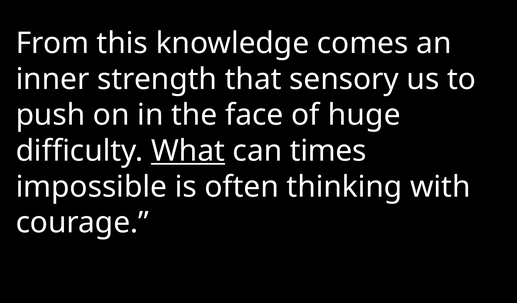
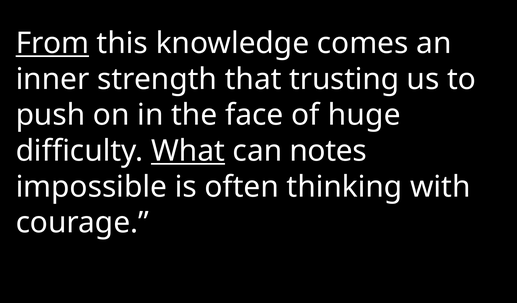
From underline: none -> present
sensory: sensory -> trusting
times: times -> notes
